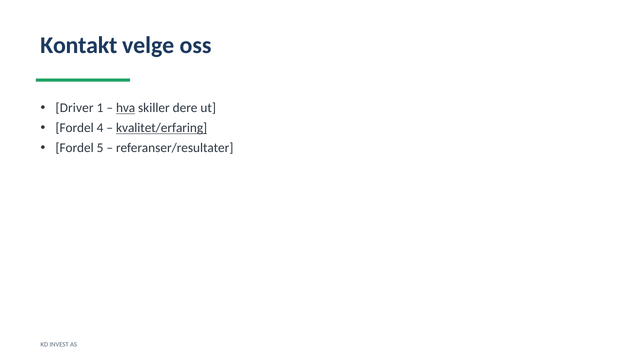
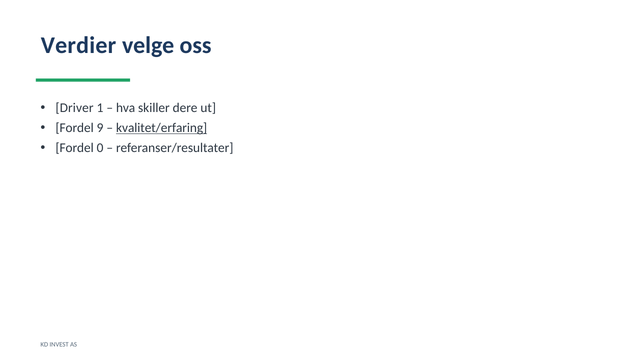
Kontakt: Kontakt -> Verdier
hva underline: present -> none
4: 4 -> 9
5: 5 -> 0
